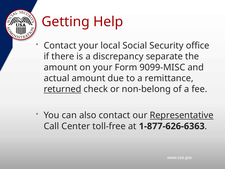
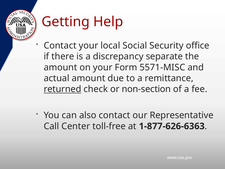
9099-MISC: 9099-MISC -> 5571-MISC
non-belong: non-belong -> non-section
Representative underline: present -> none
